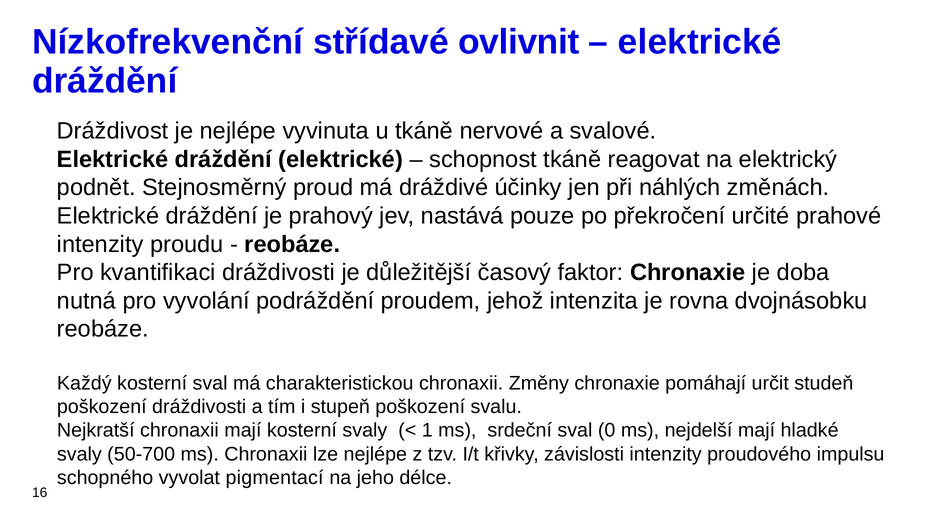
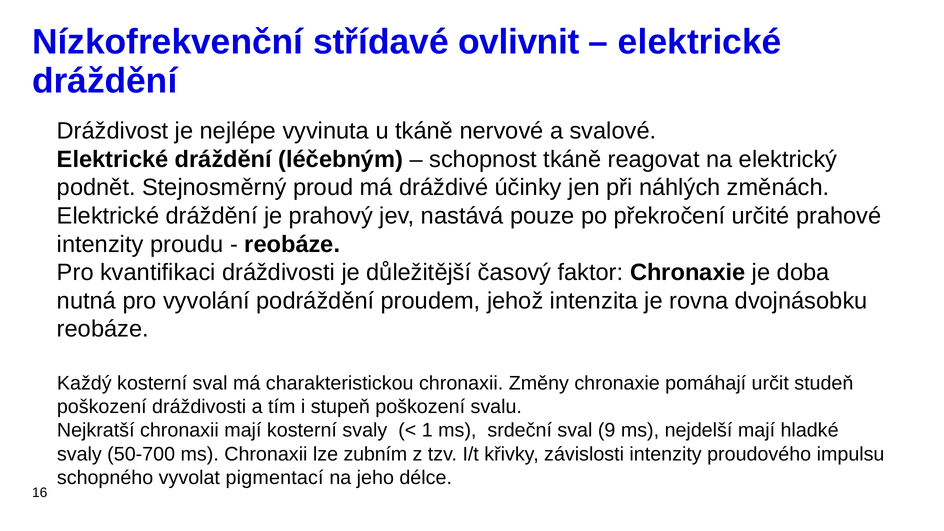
dráždění elektrické: elektrické -> léčebným
0: 0 -> 9
lze nejlépe: nejlépe -> zubním
